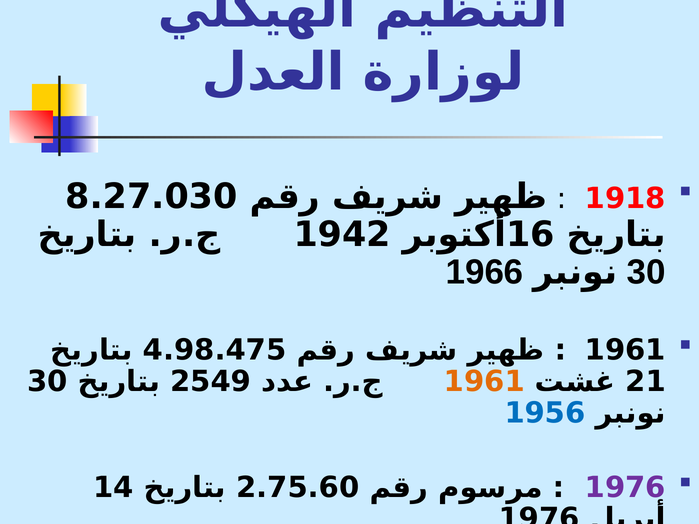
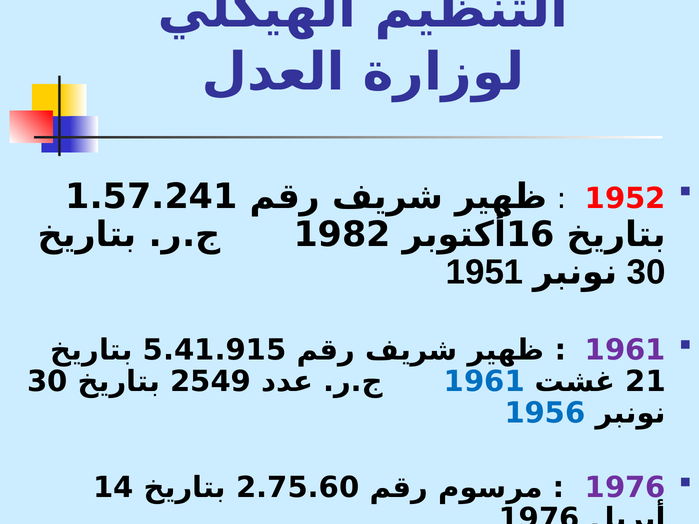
8.27.030: 8.27.030 -> 1.57.241
1918: 1918 -> 1952
1942: 1942 -> 1982
1966: 1966 -> 1951
4.98.475: 4.98.475 -> 5.41.915
1961 at (625, 350) colour: black -> purple
1961 at (484, 382) colour: orange -> blue
